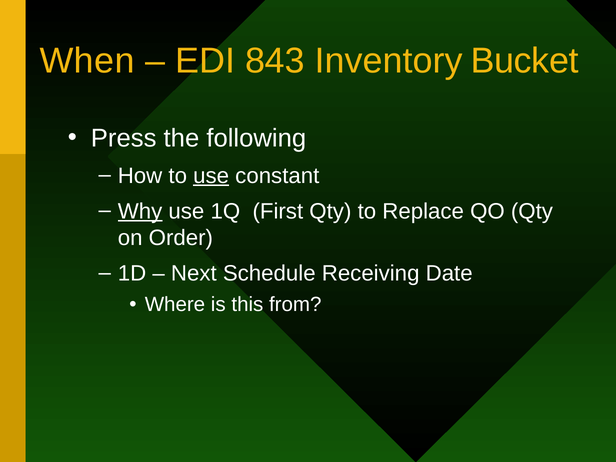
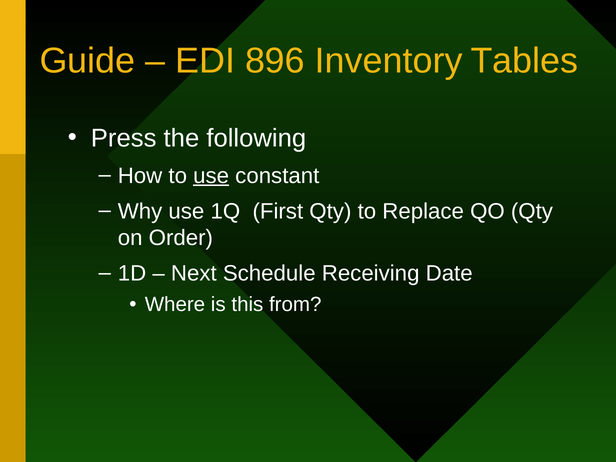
When: When -> Guide
843: 843 -> 896
Bucket: Bucket -> Tables
Why underline: present -> none
